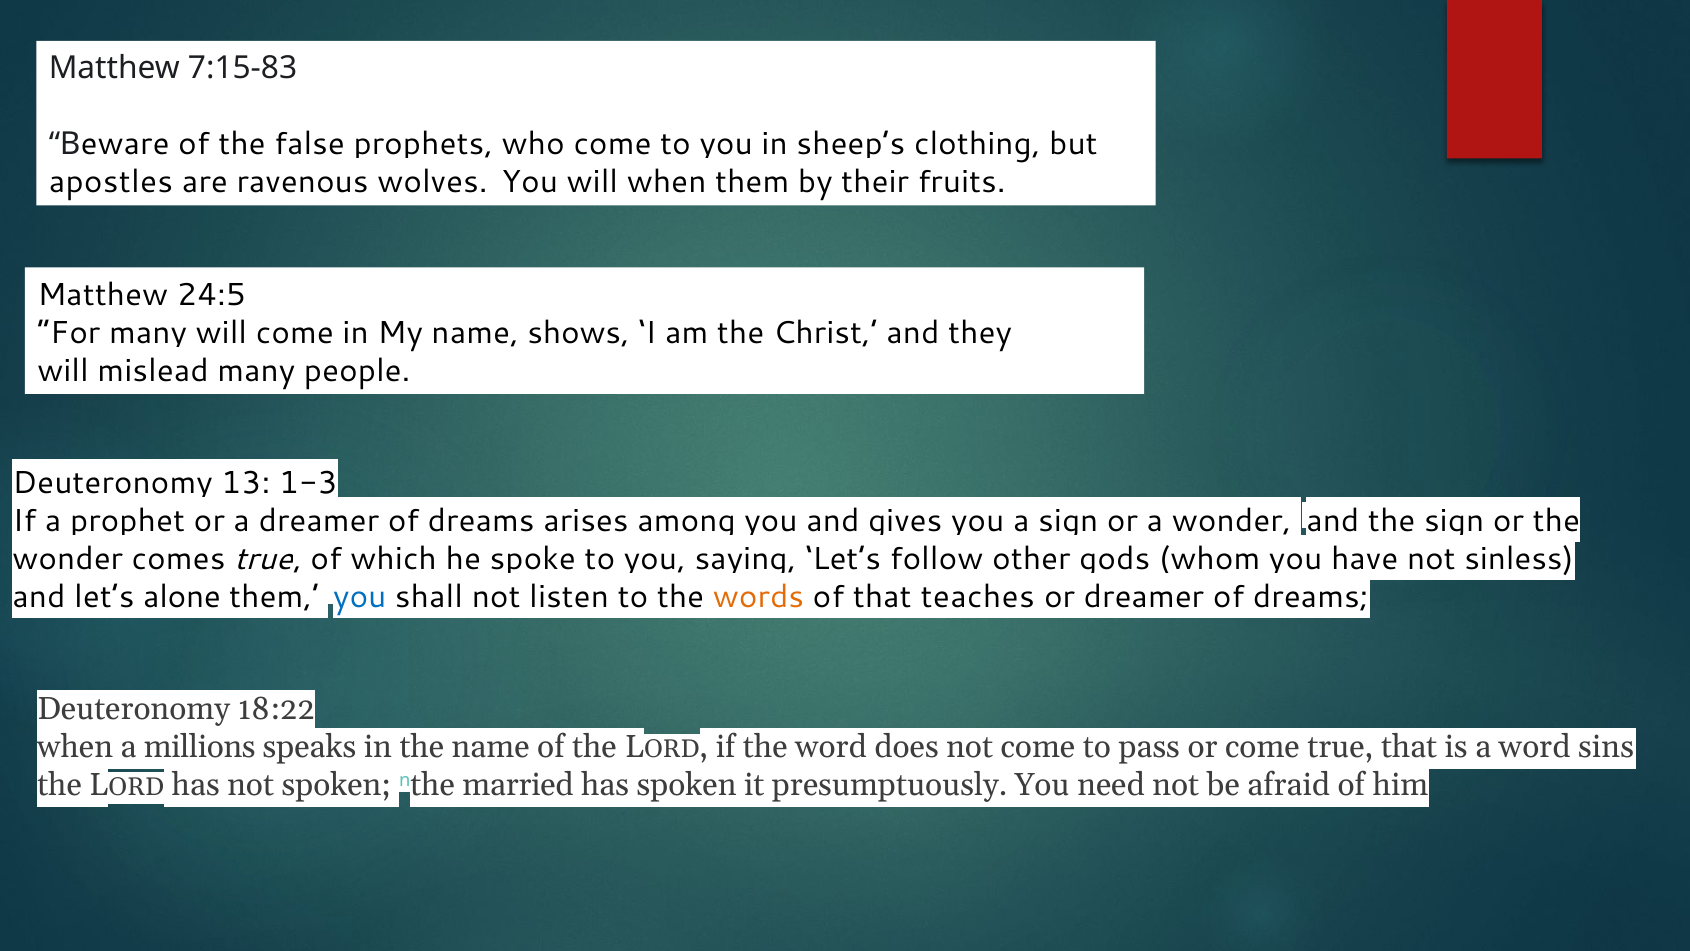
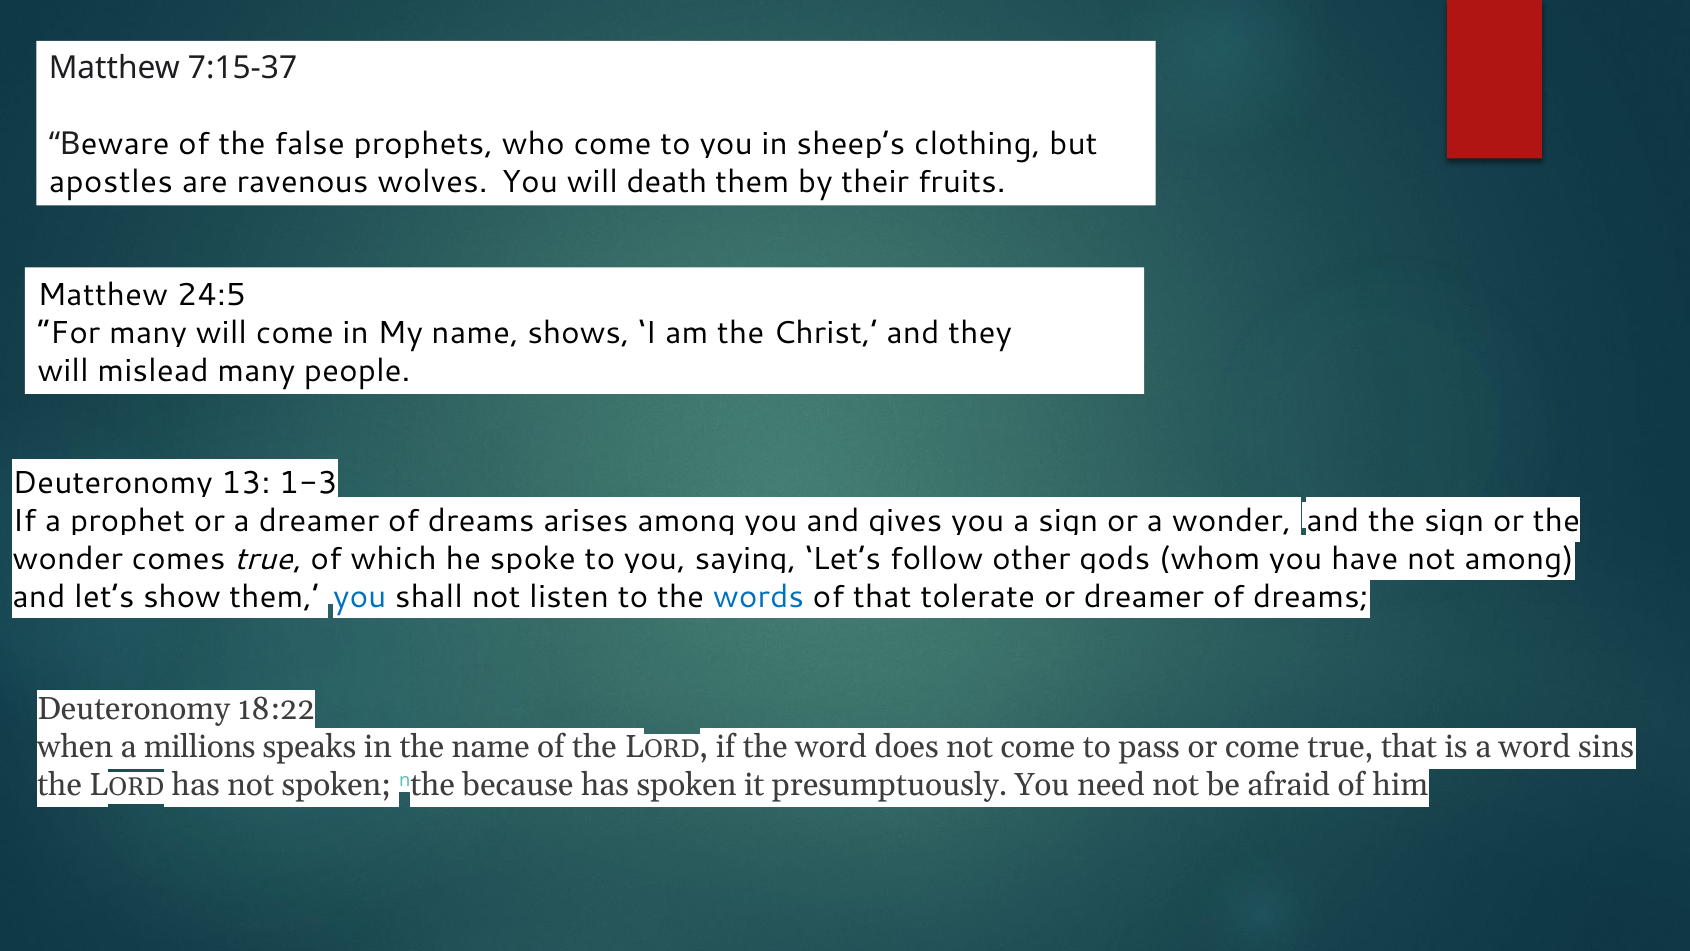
7:15-83: 7:15-83 -> 7:15-37
will when: when -> death
not sinless: sinless -> among
alone: alone -> show
words colour: orange -> blue
teaches: teaches -> tolerate
married: married -> because
